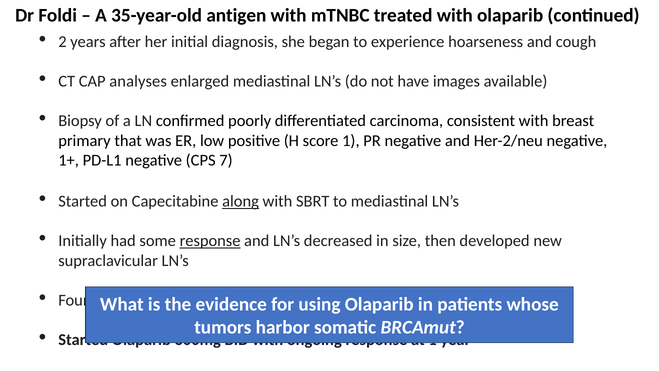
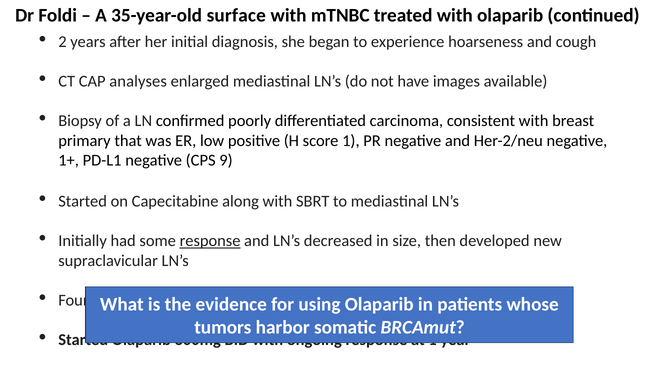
antigen: antigen -> surface
7: 7 -> 9
along underline: present -> none
